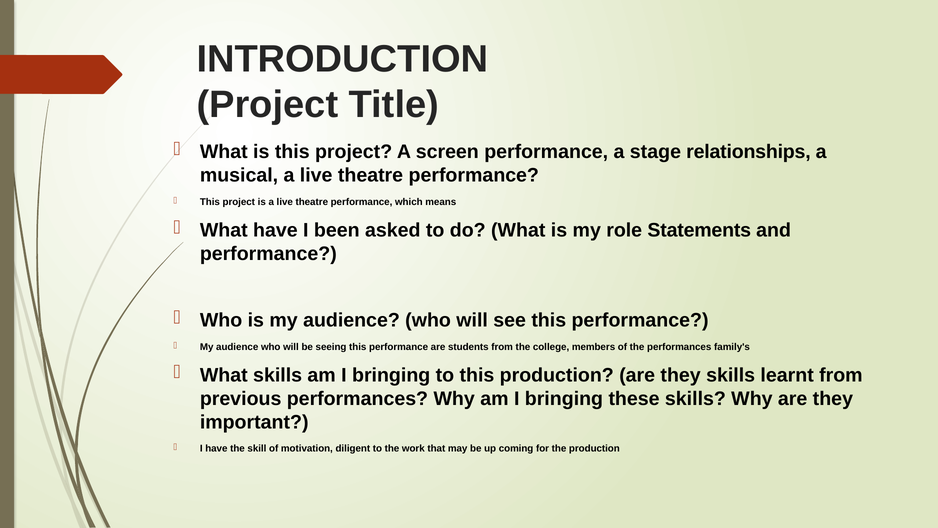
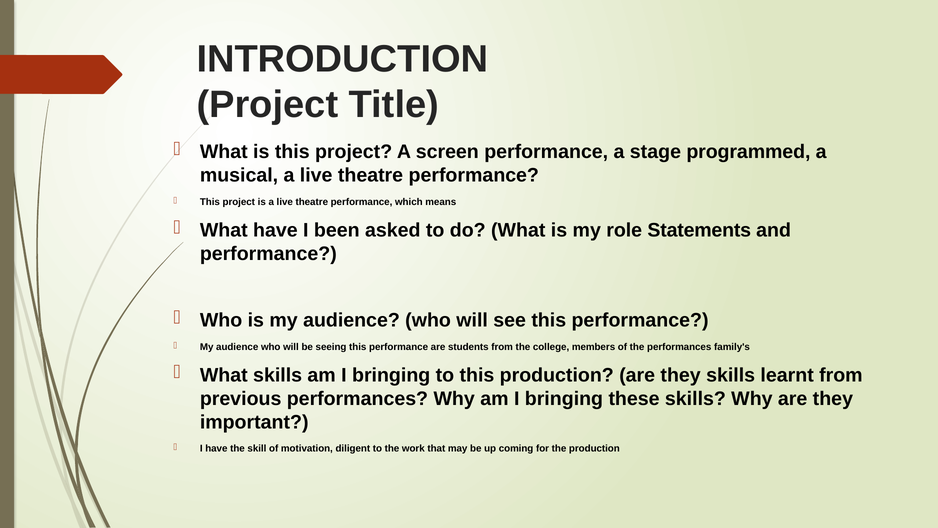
relationships: relationships -> programmed
